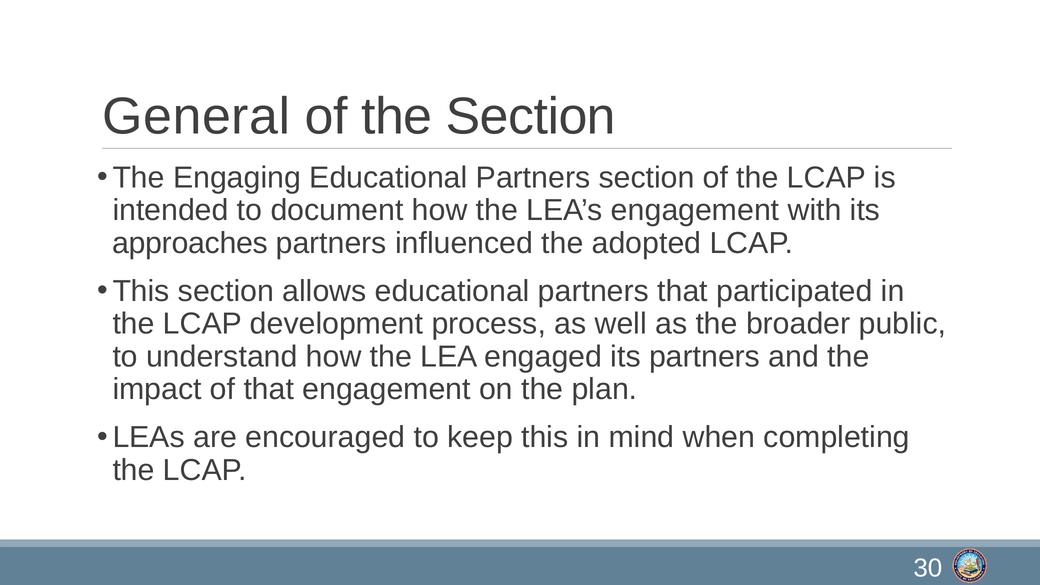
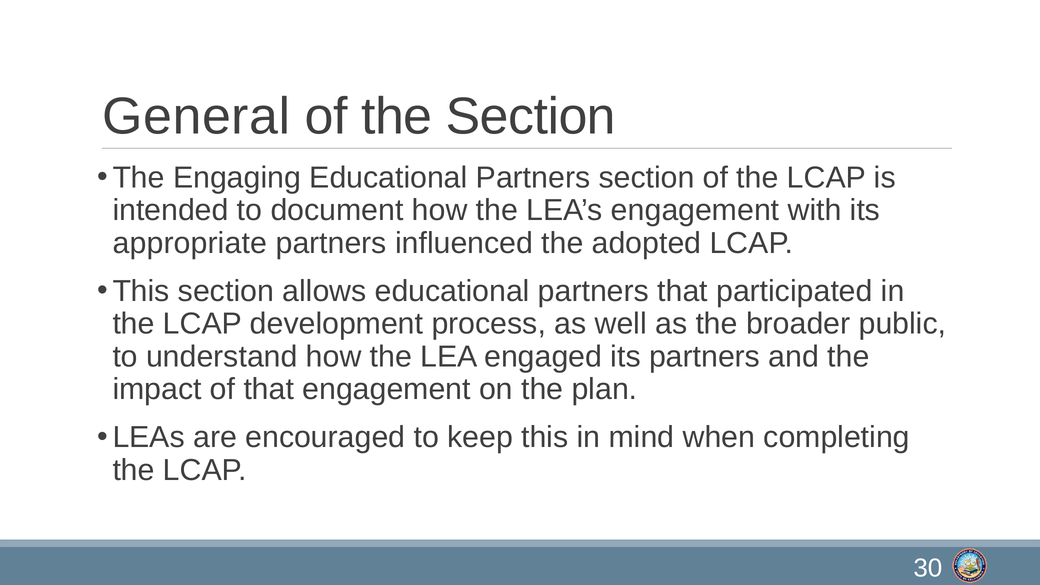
approaches: approaches -> appropriate
